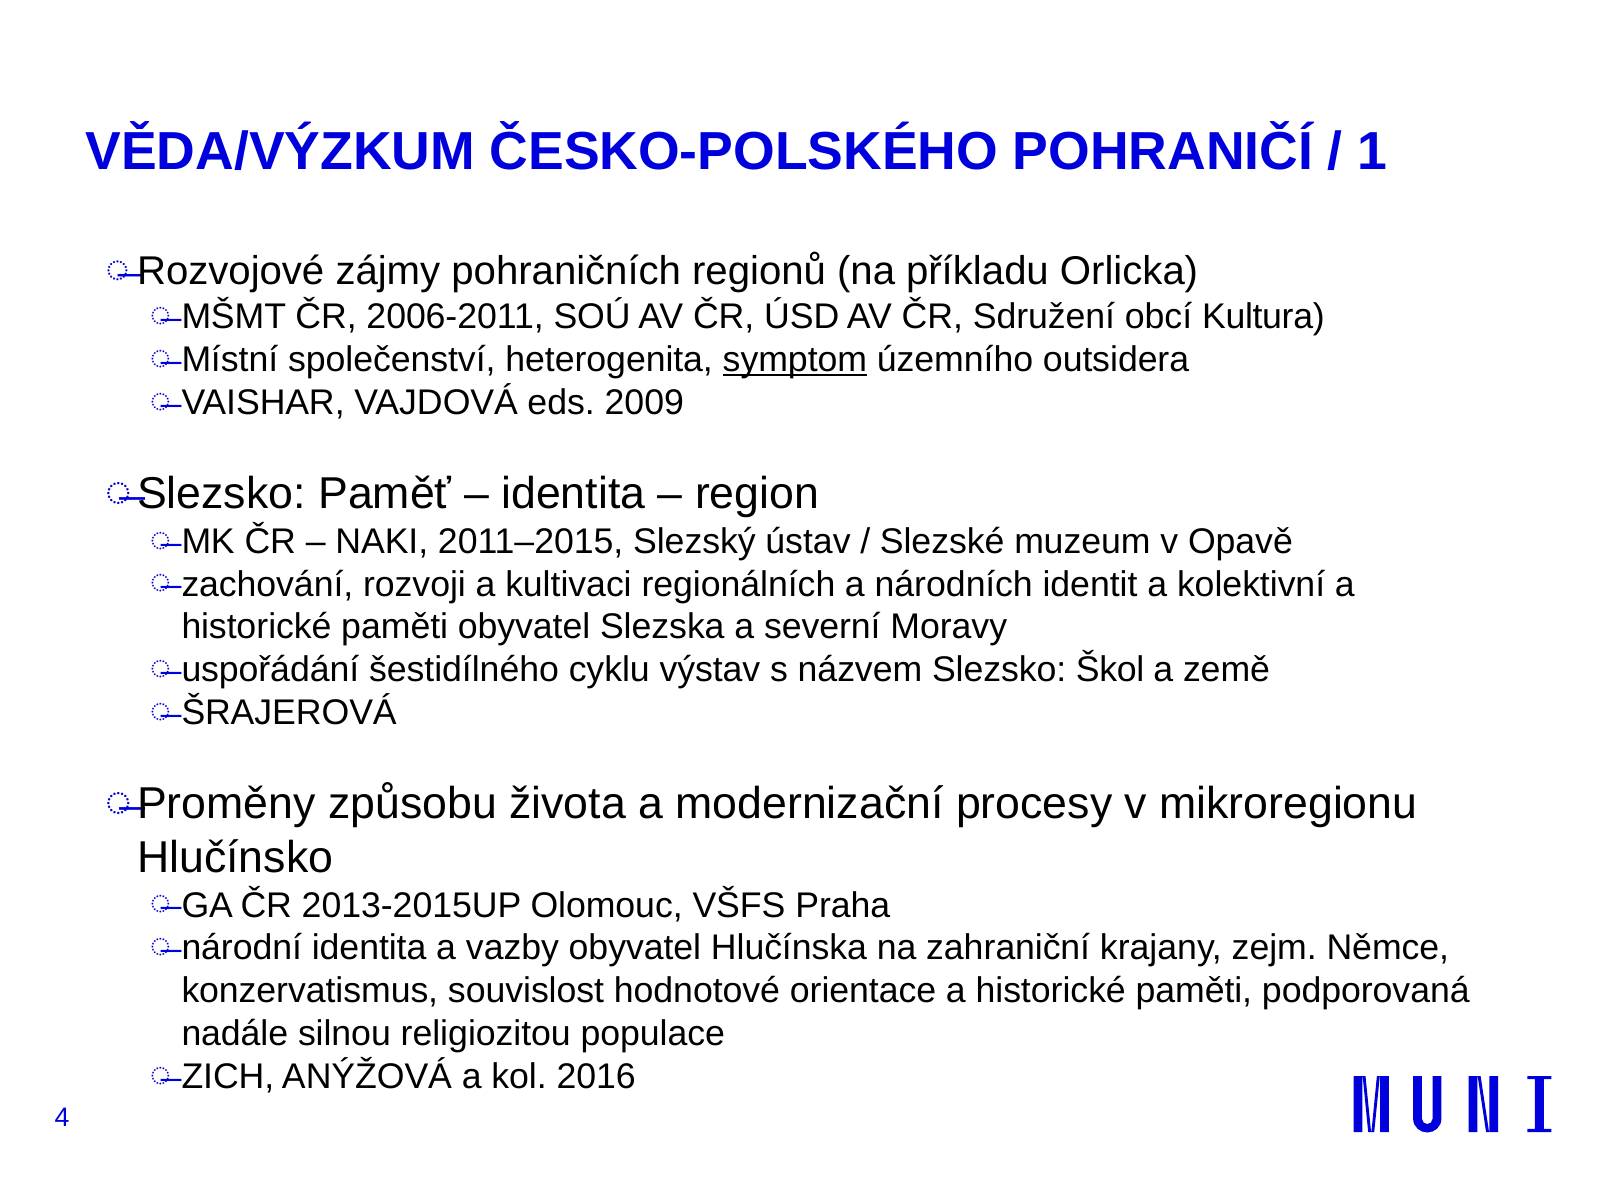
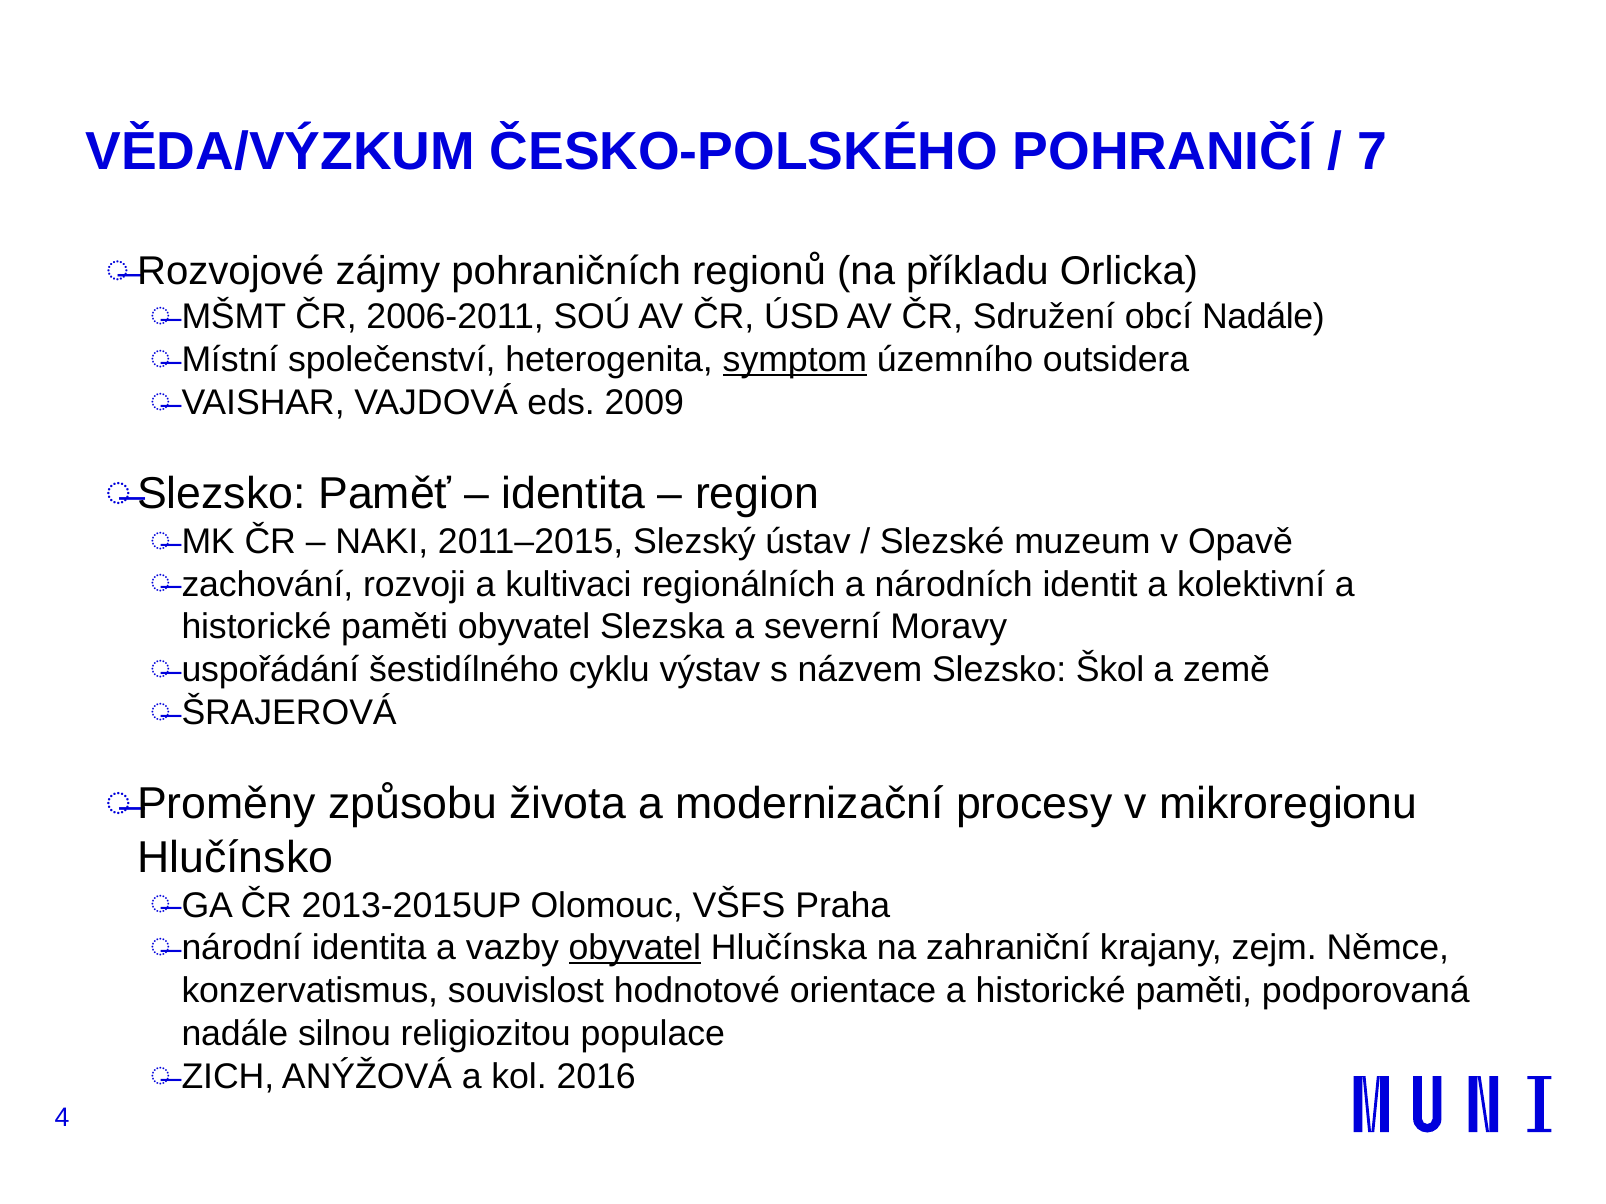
1: 1 -> 7
obcí Kultura: Kultura -> Nadále
obyvatel at (635, 948) underline: none -> present
